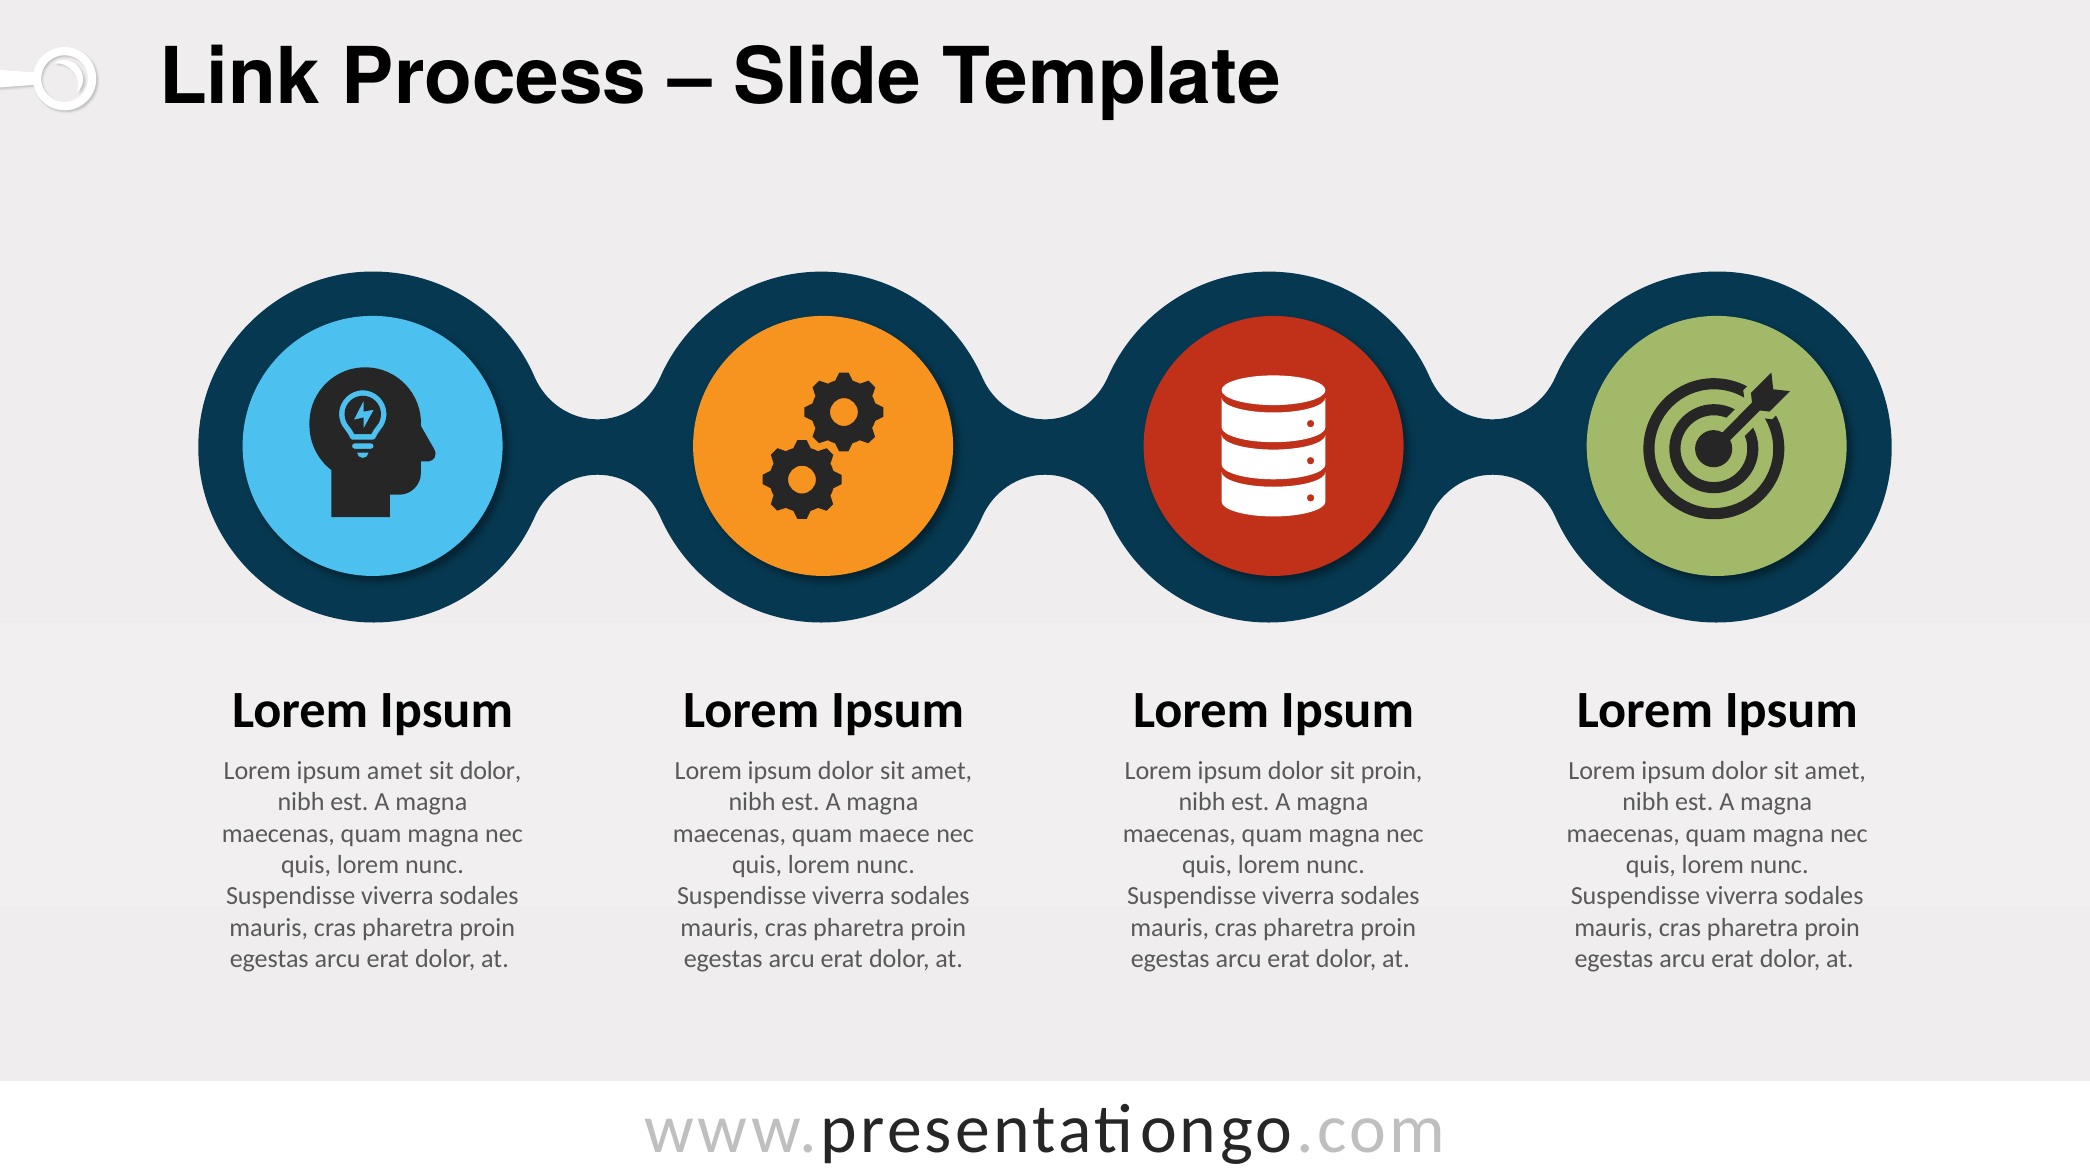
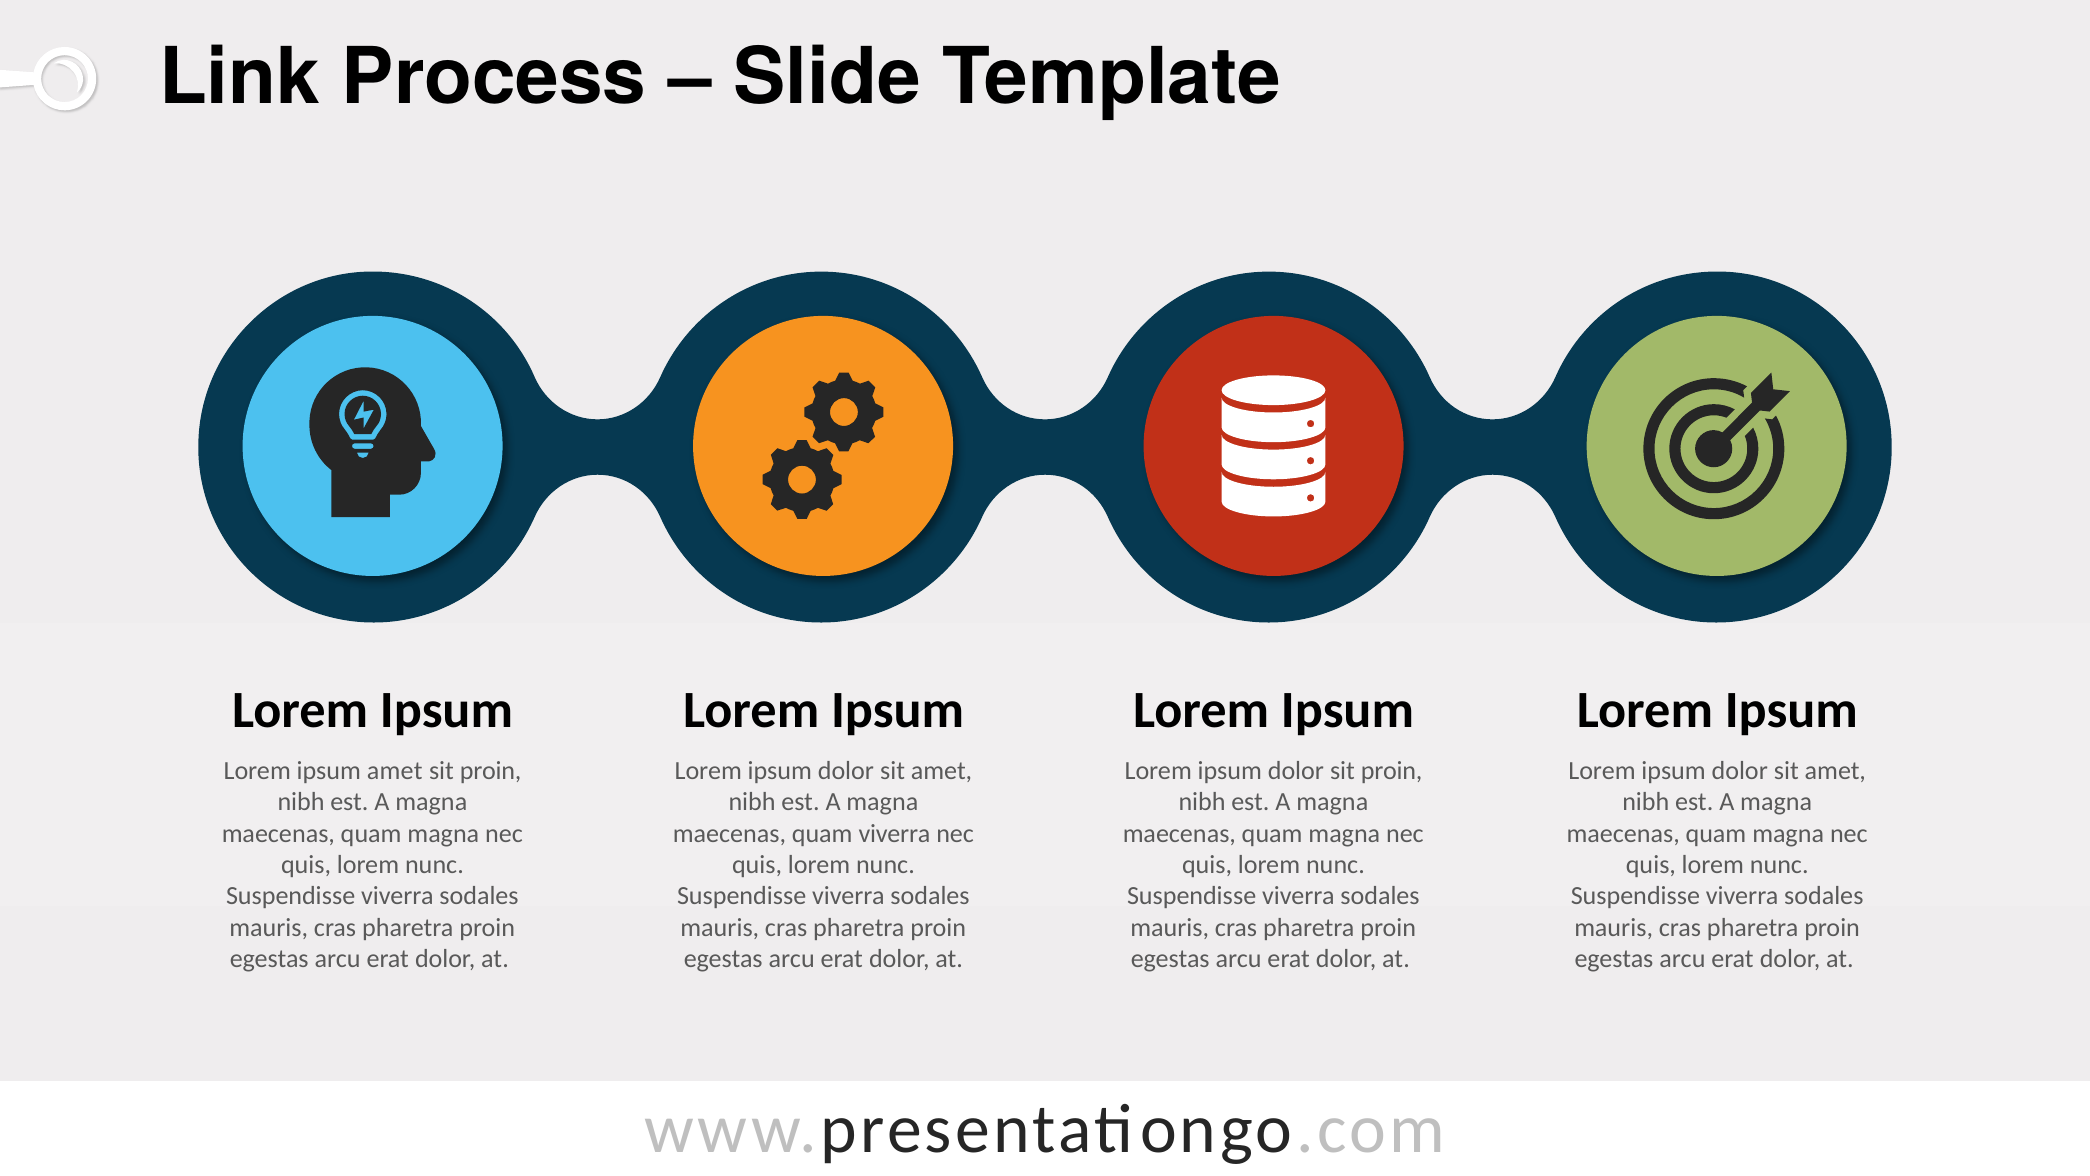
dolor at (491, 770): dolor -> proin
quam maece: maece -> viverra
